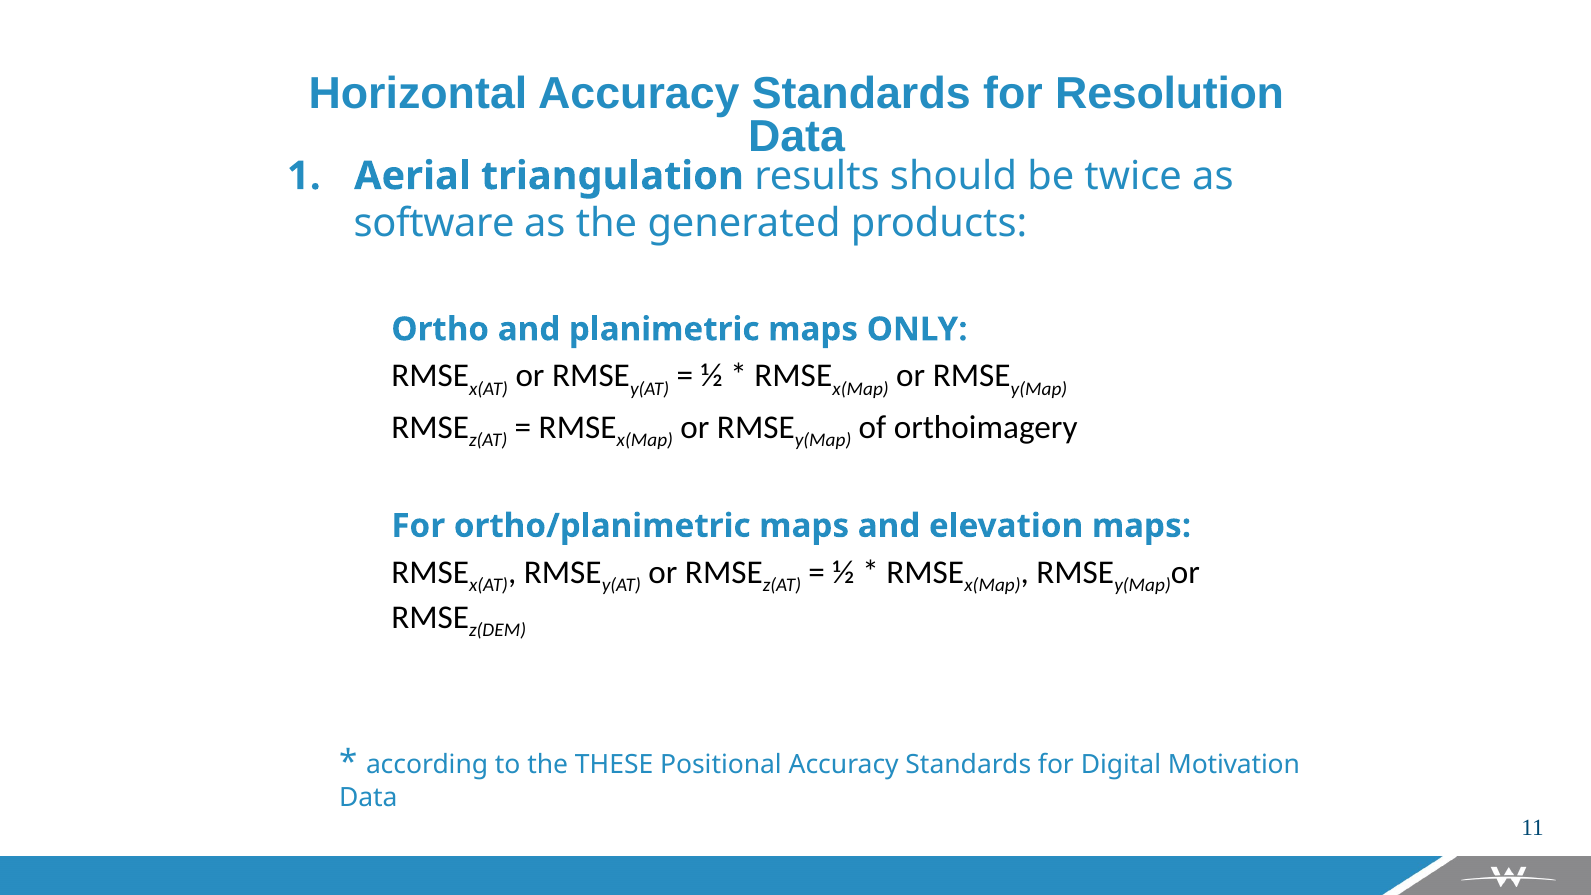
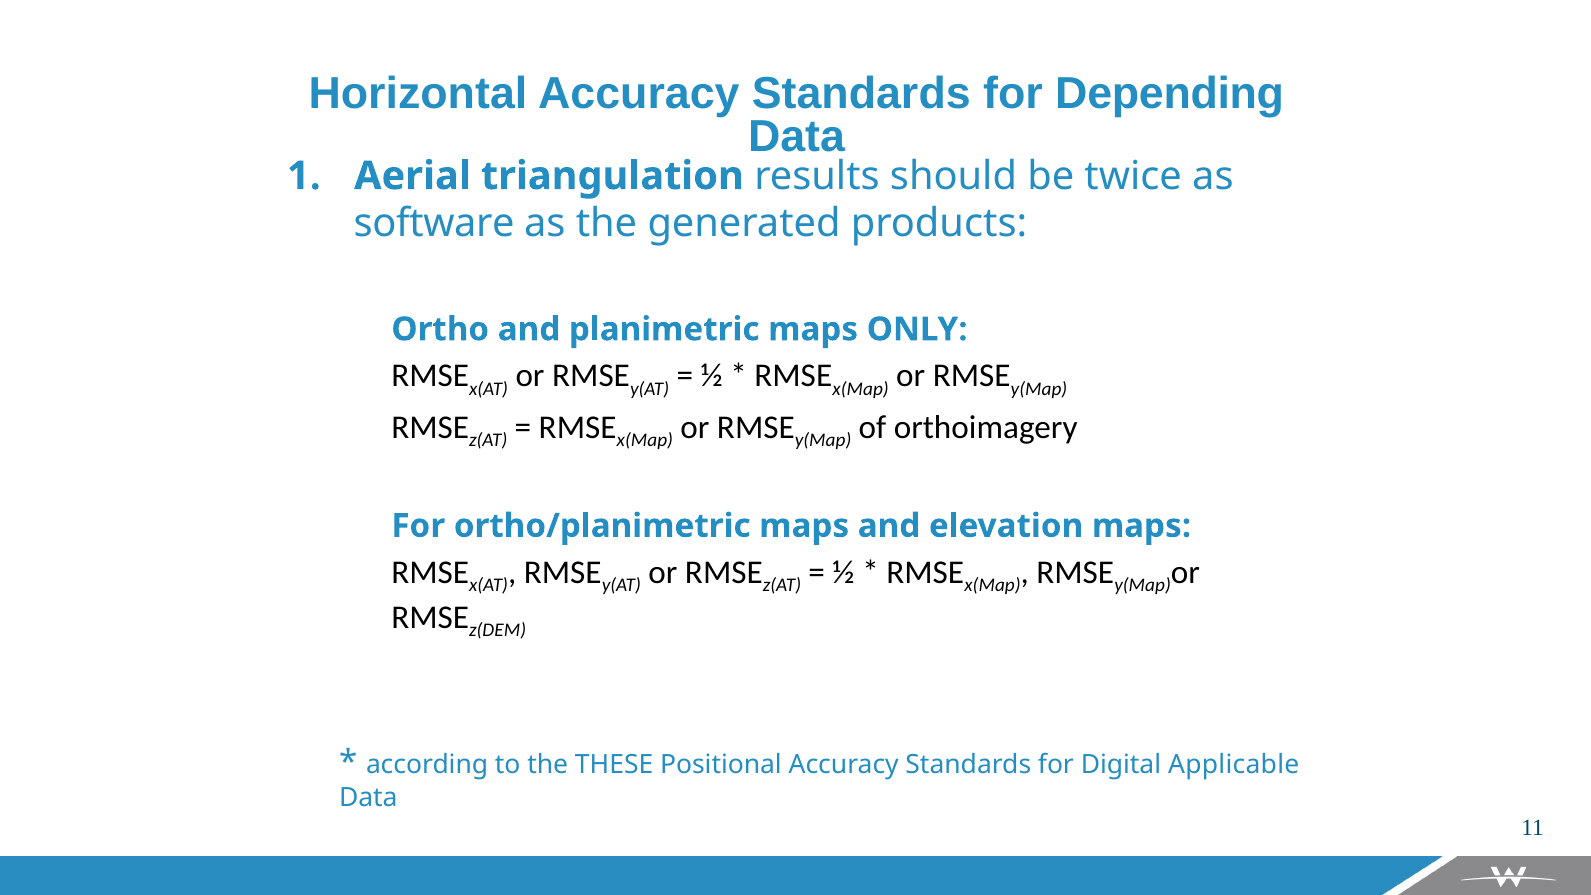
Resolution: Resolution -> Depending
Motivation: Motivation -> Applicable
